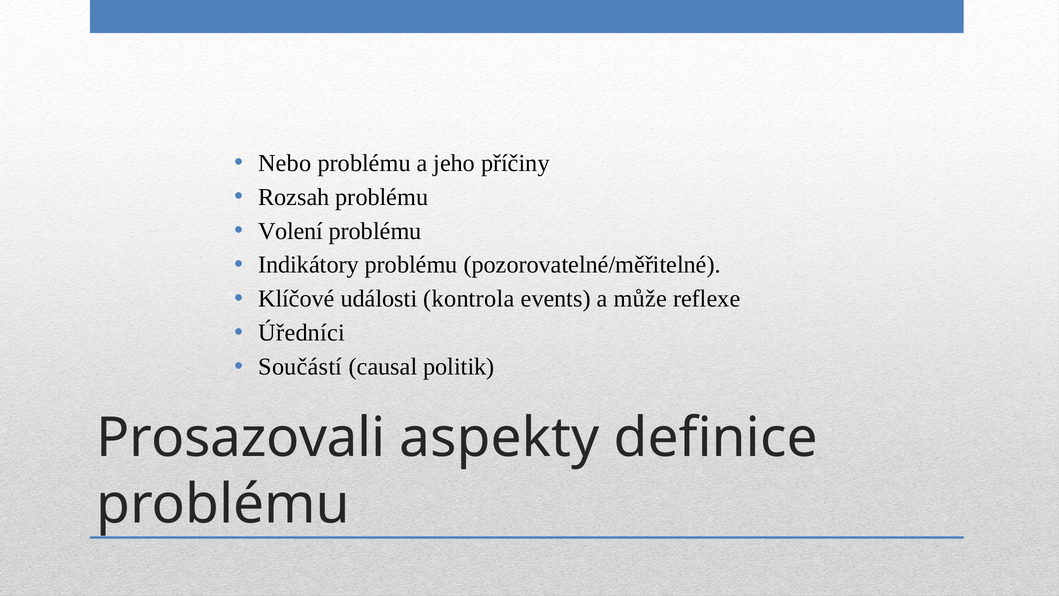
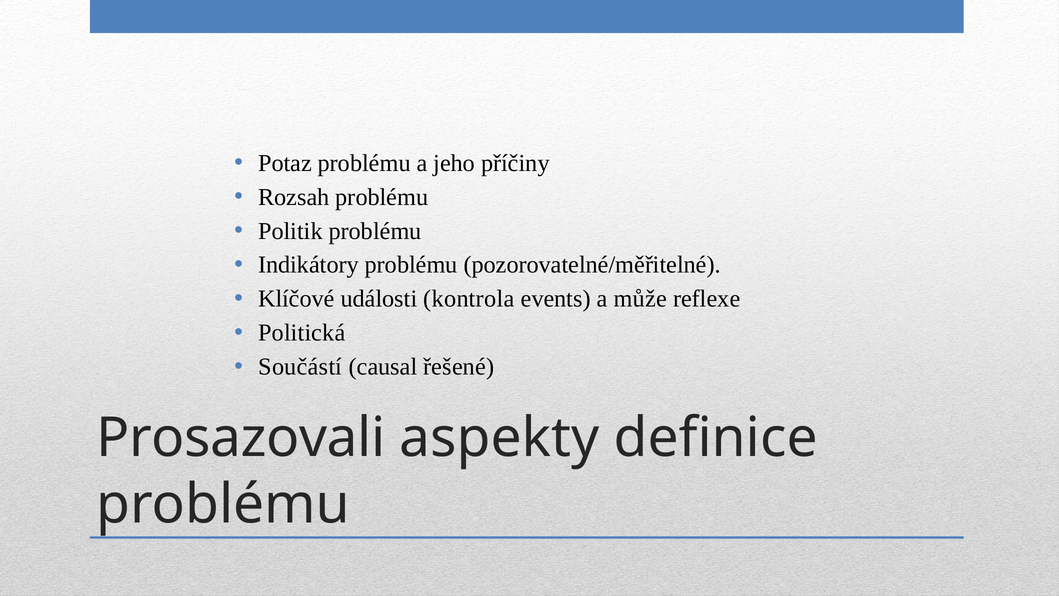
Nebo: Nebo -> Potaz
Volení: Volení -> Politik
Úředníci: Úředníci -> Politická
politik: politik -> řešené
